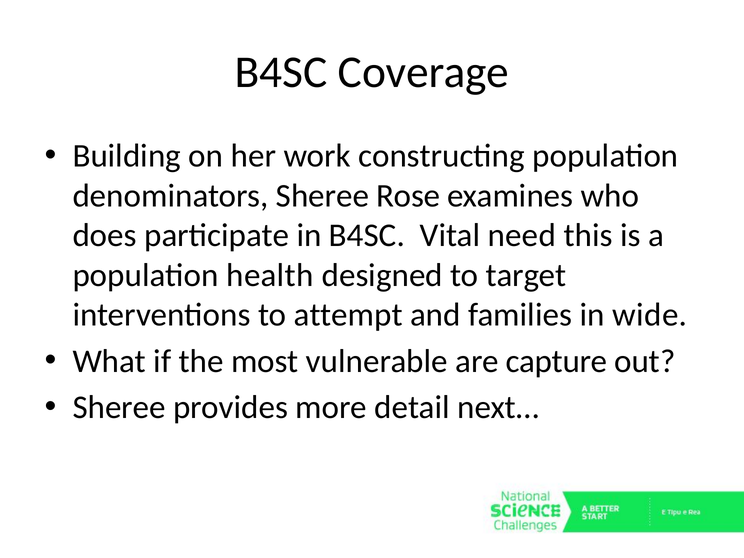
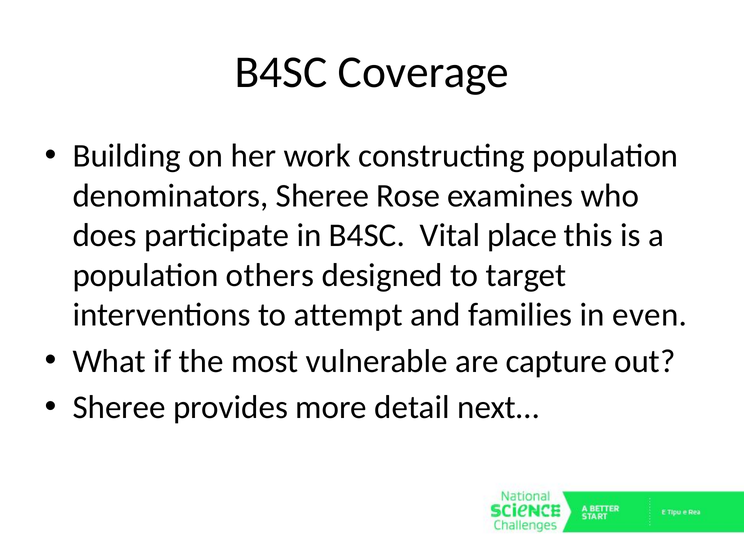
need: need -> place
health: health -> others
wide: wide -> even
